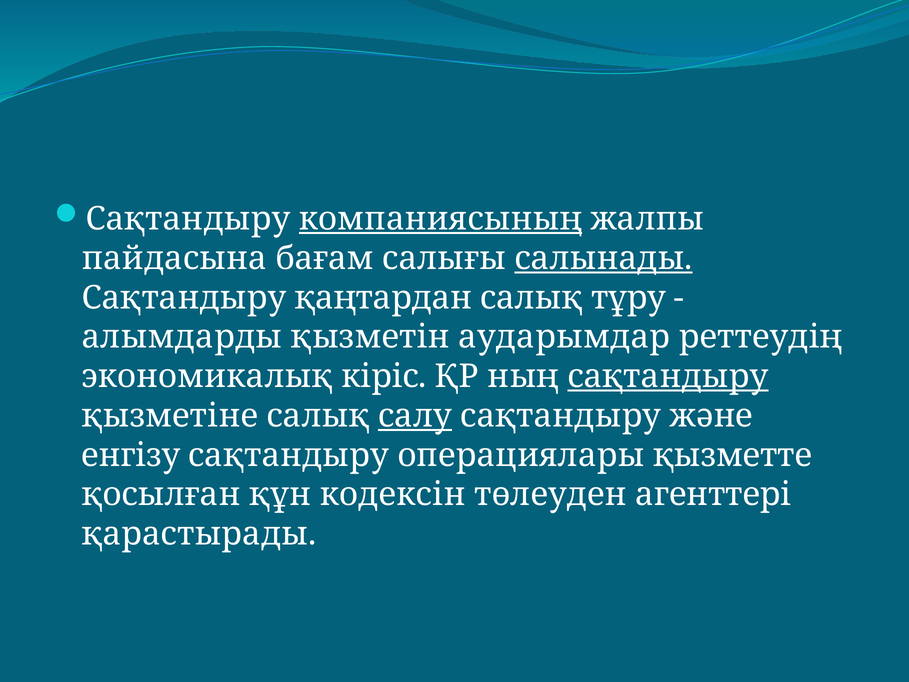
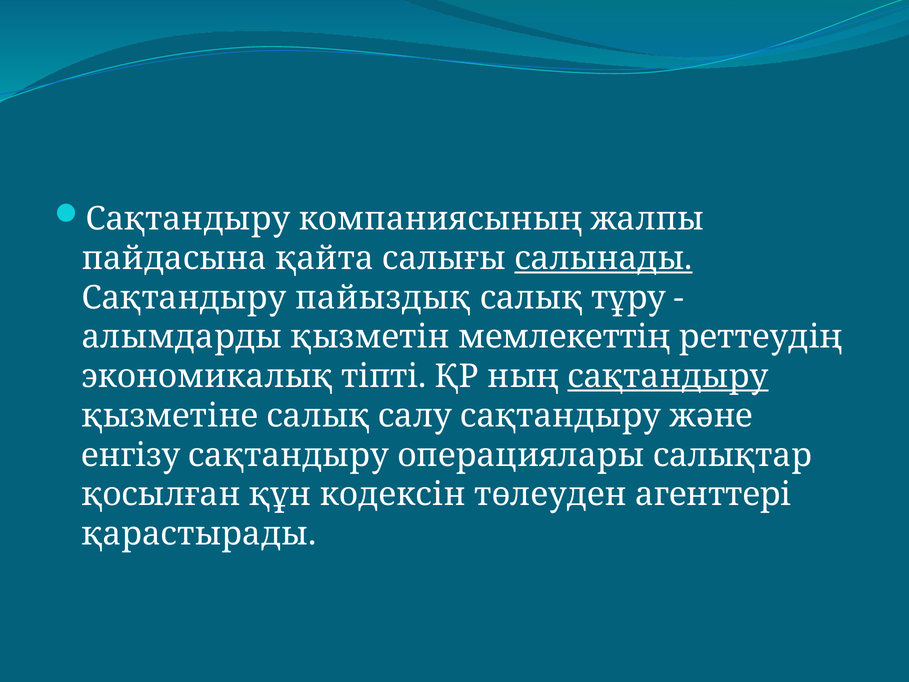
компаниясының underline: present -> none
бағам: бағам -> қайта
қаңтардан: қаңтардан -> пайыздық
аударымдар: аударымдар -> мемлекеттің
кіріс: кіріс -> тіпті
салу underline: present -> none
қызметте: қызметте -> салықтар
